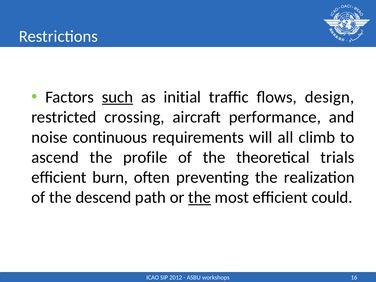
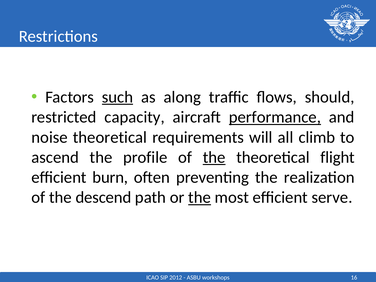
initial: initial -> along
design: design -> should
crossing: crossing -> capacity
performance underline: none -> present
noise continuous: continuous -> theoretical
the at (214, 157) underline: none -> present
trials: trials -> flight
could: could -> serve
